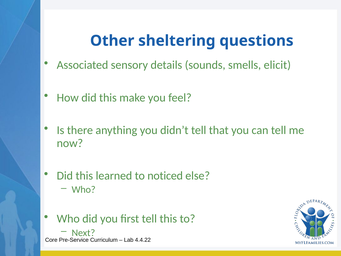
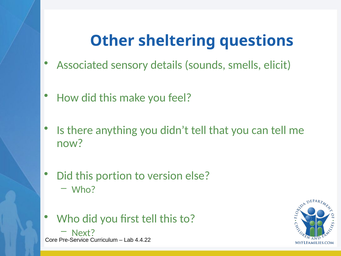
learned: learned -> portion
noticed: noticed -> version
